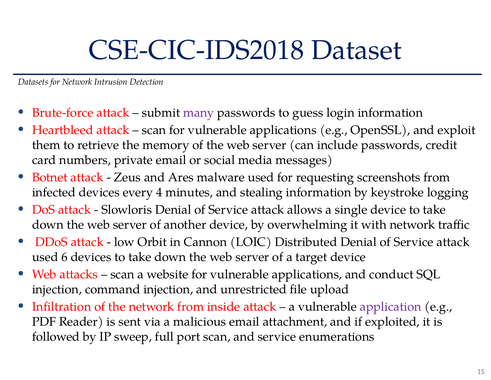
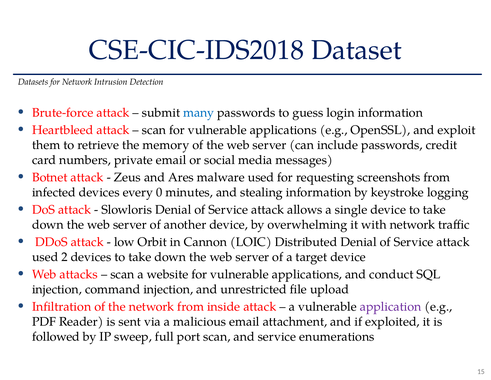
many colour: purple -> blue
4: 4 -> 0
6: 6 -> 2
